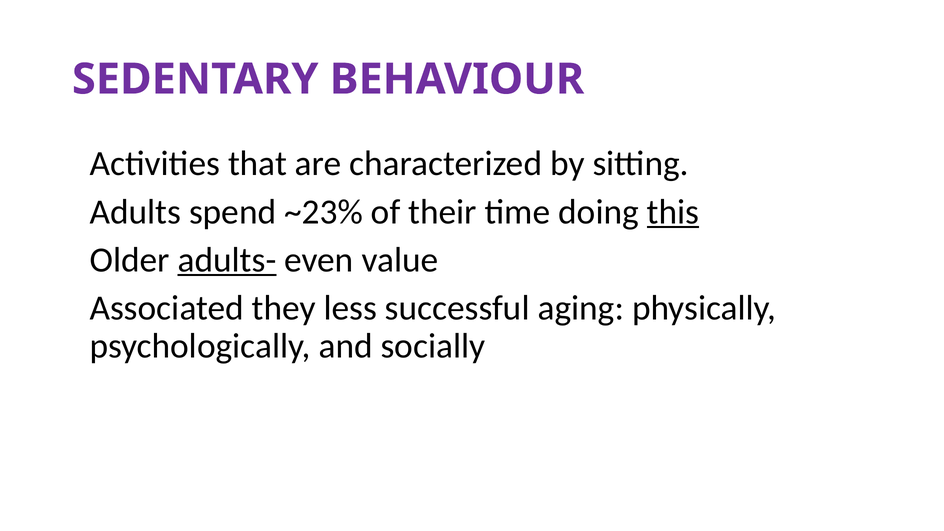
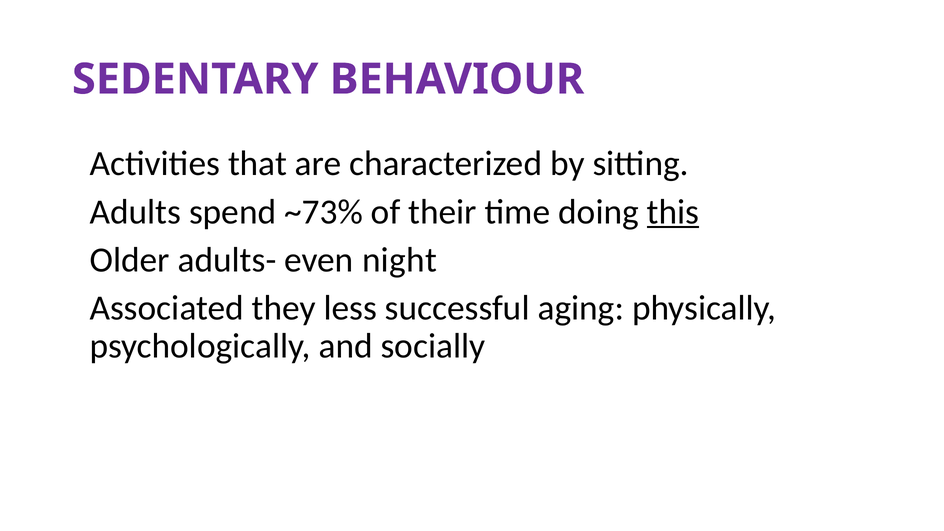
~23%: ~23% -> ~73%
adults- underline: present -> none
value: value -> night
